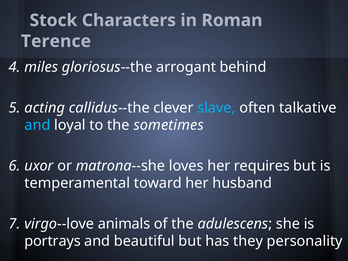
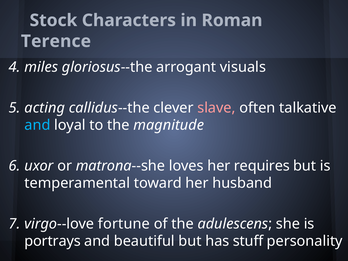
behind: behind -> visuals
slave colour: light blue -> pink
sometimes: sometimes -> magnitude
animals: animals -> fortune
they: they -> stuff
